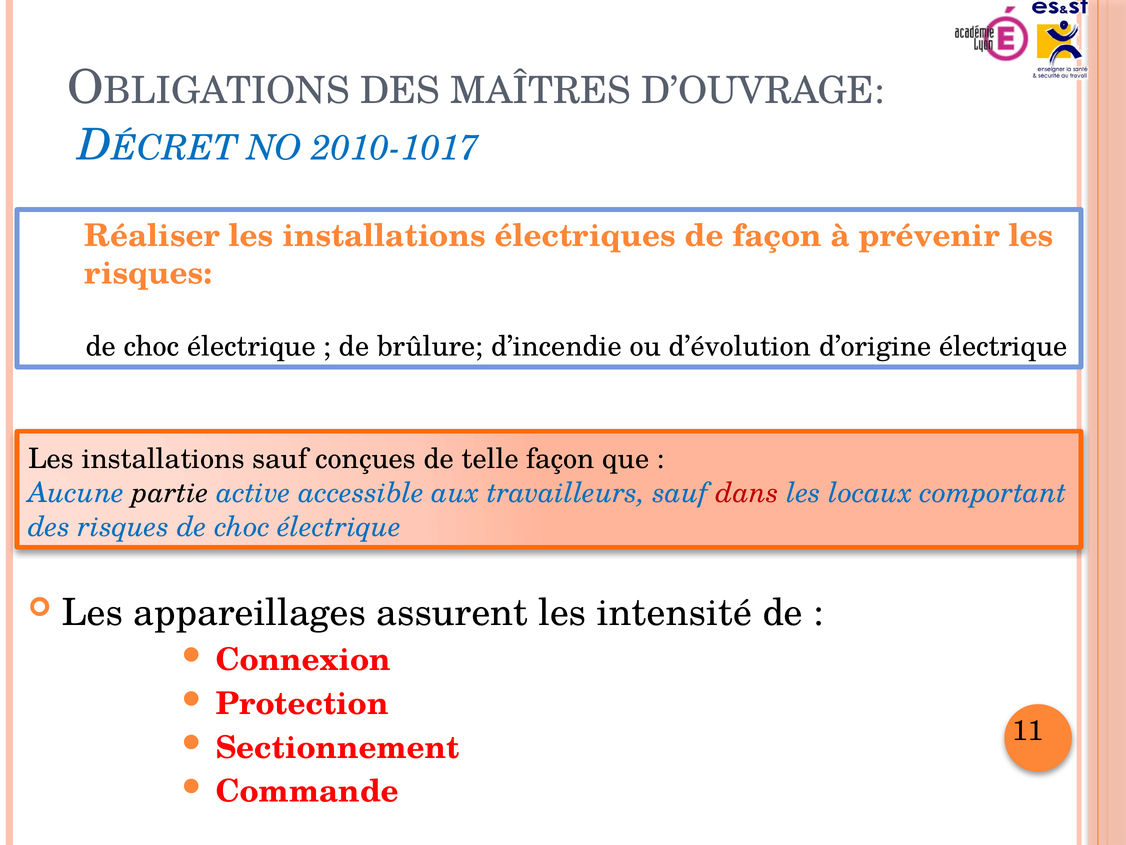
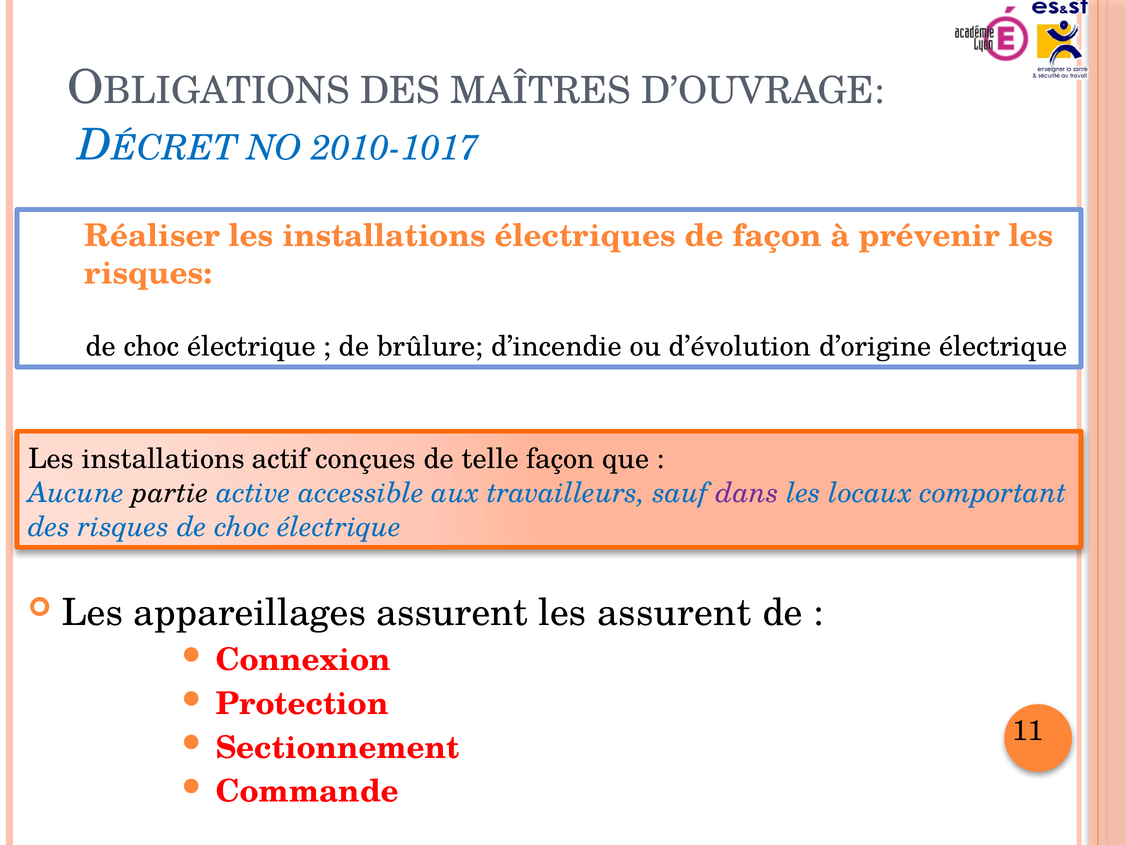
installations sauf: sauf -> actif
dans colour: red -> purple
les intensité: intensité -> assurent
